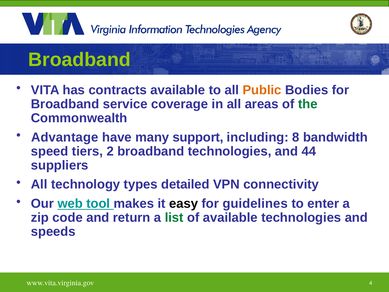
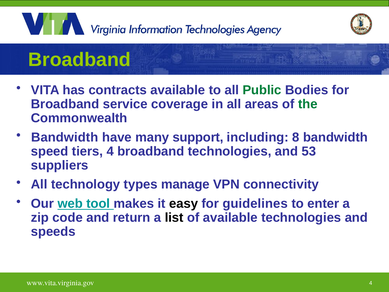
Public colour: orange -> green
Advantage at (65, 137): Advantage -> Bandwidth
tiers 2: 2 -> 4
44: 44 -> 53
detailed: detailed -> manage
list colour: green -> black
